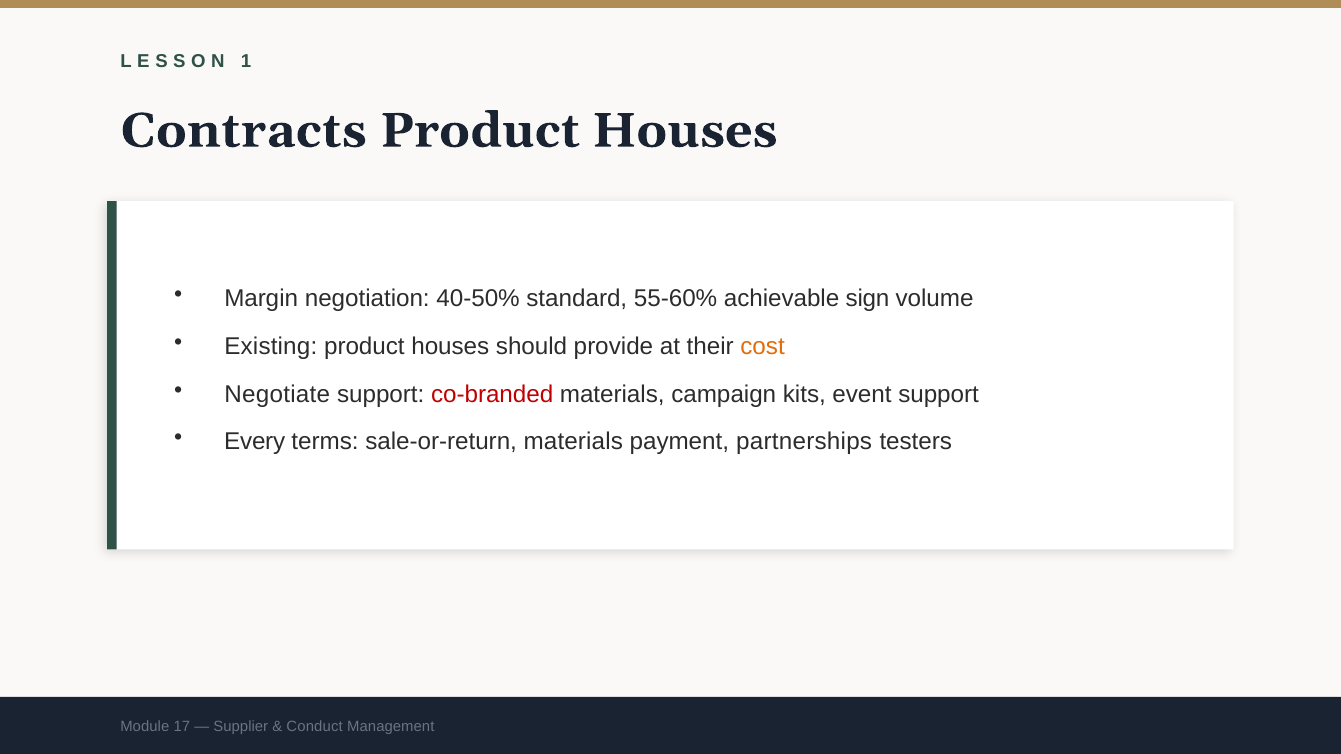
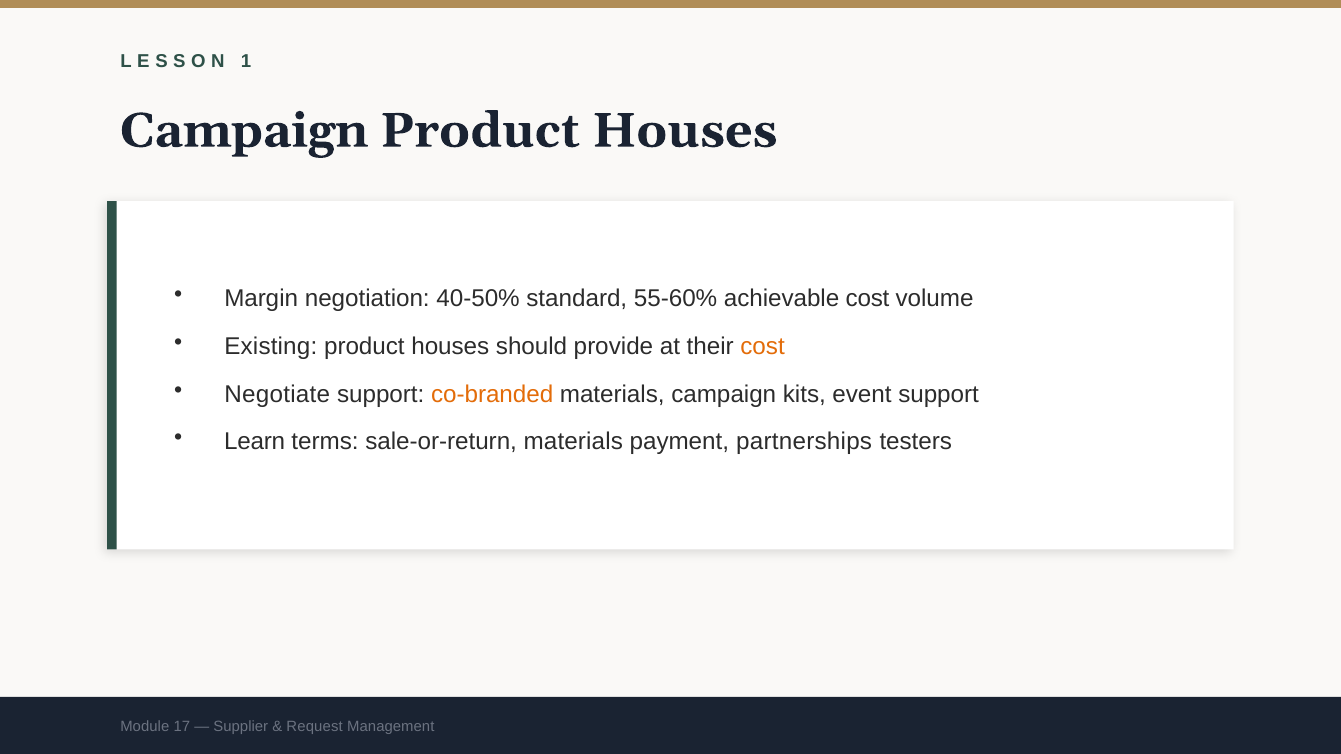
Contracts at (244, 131): Contracts -> Campaign
achievable sign: sign -> cost
co-branded colour: red -> orange
Every: Every -> Learn
Conduct: Conduct -> Request
